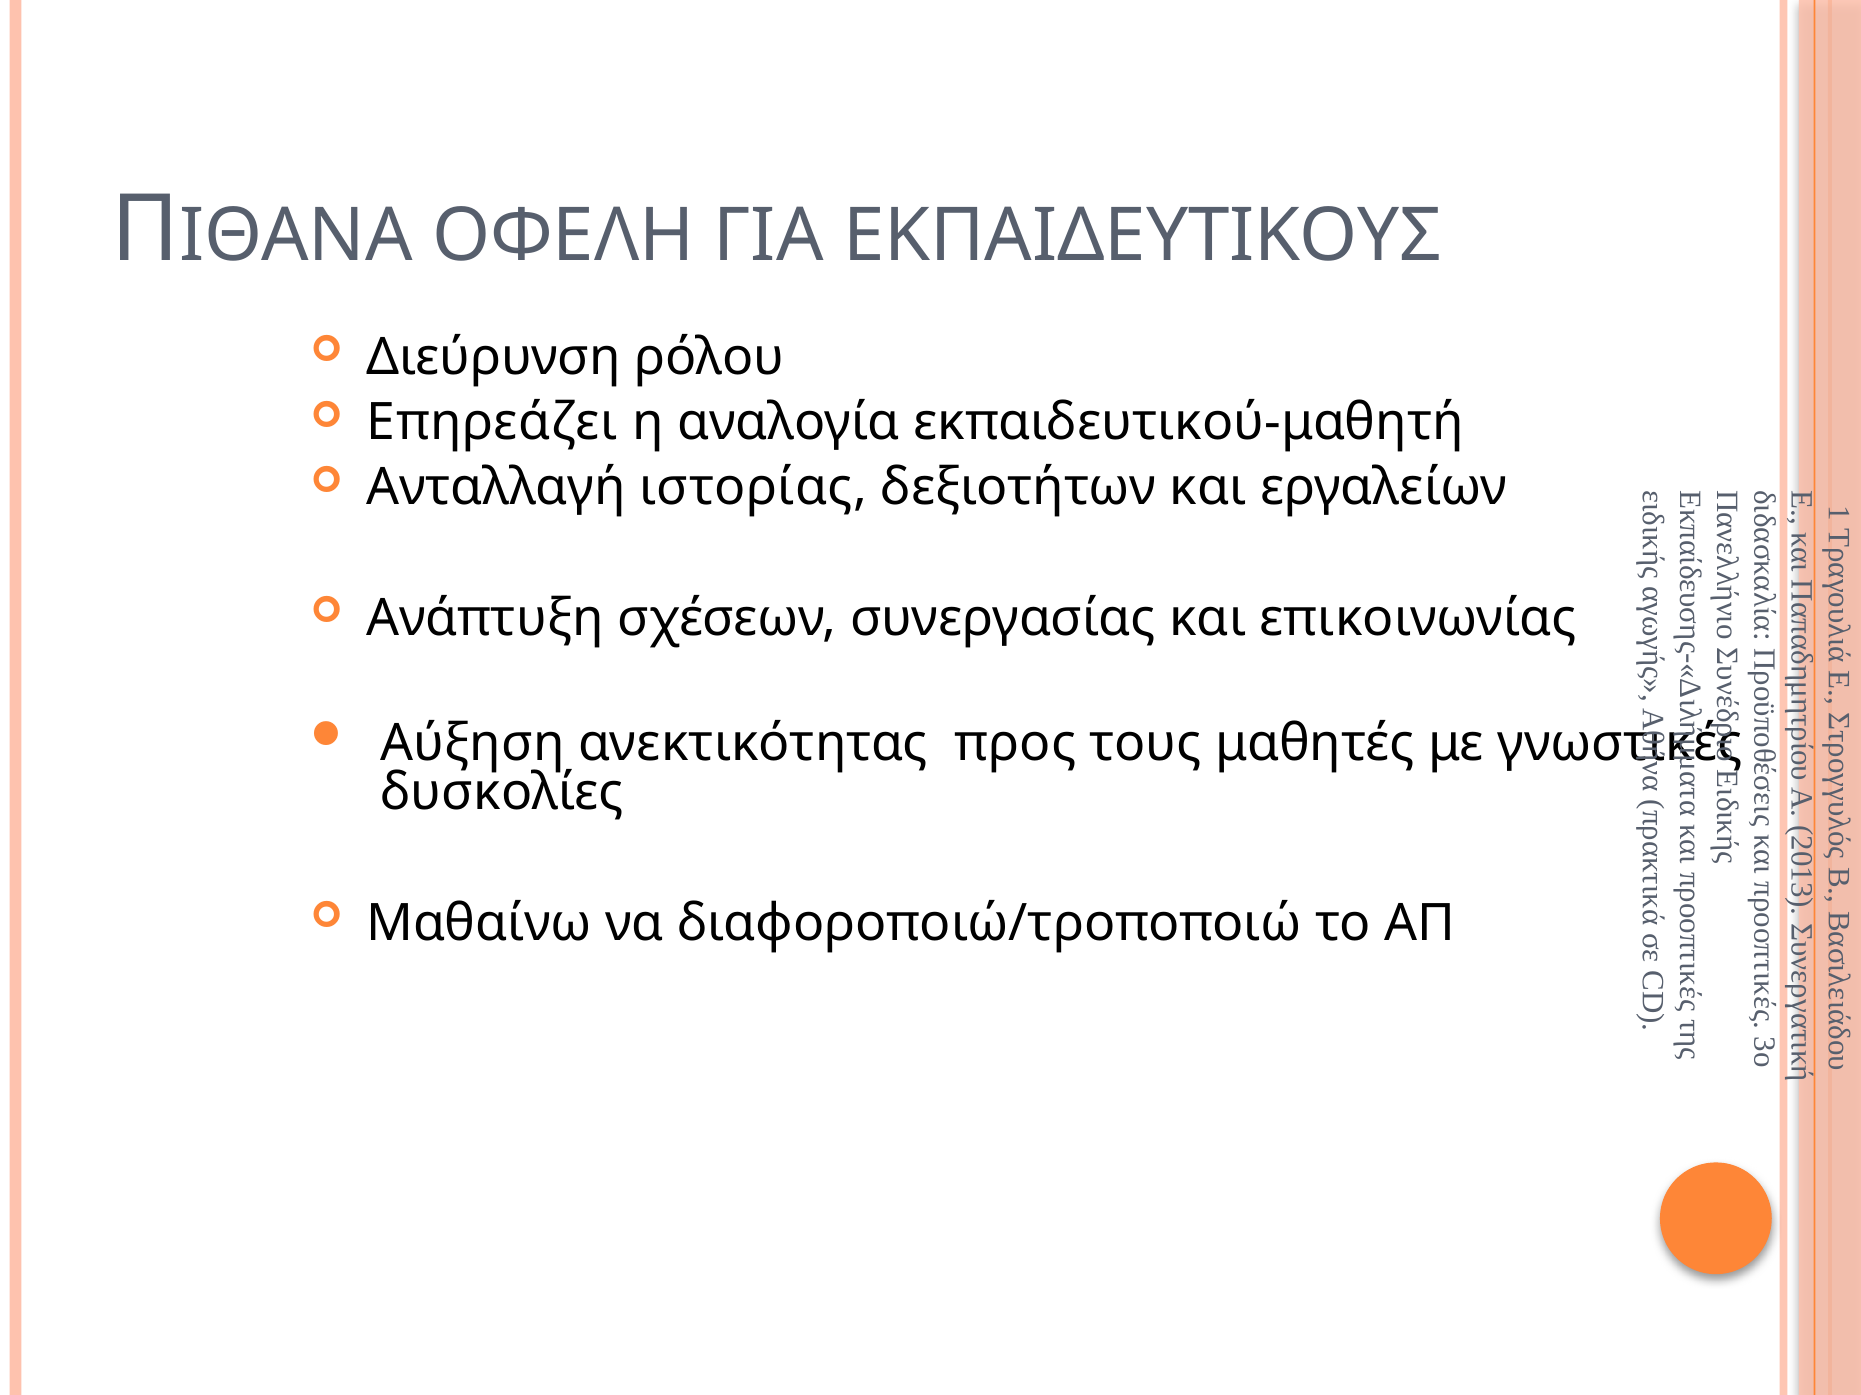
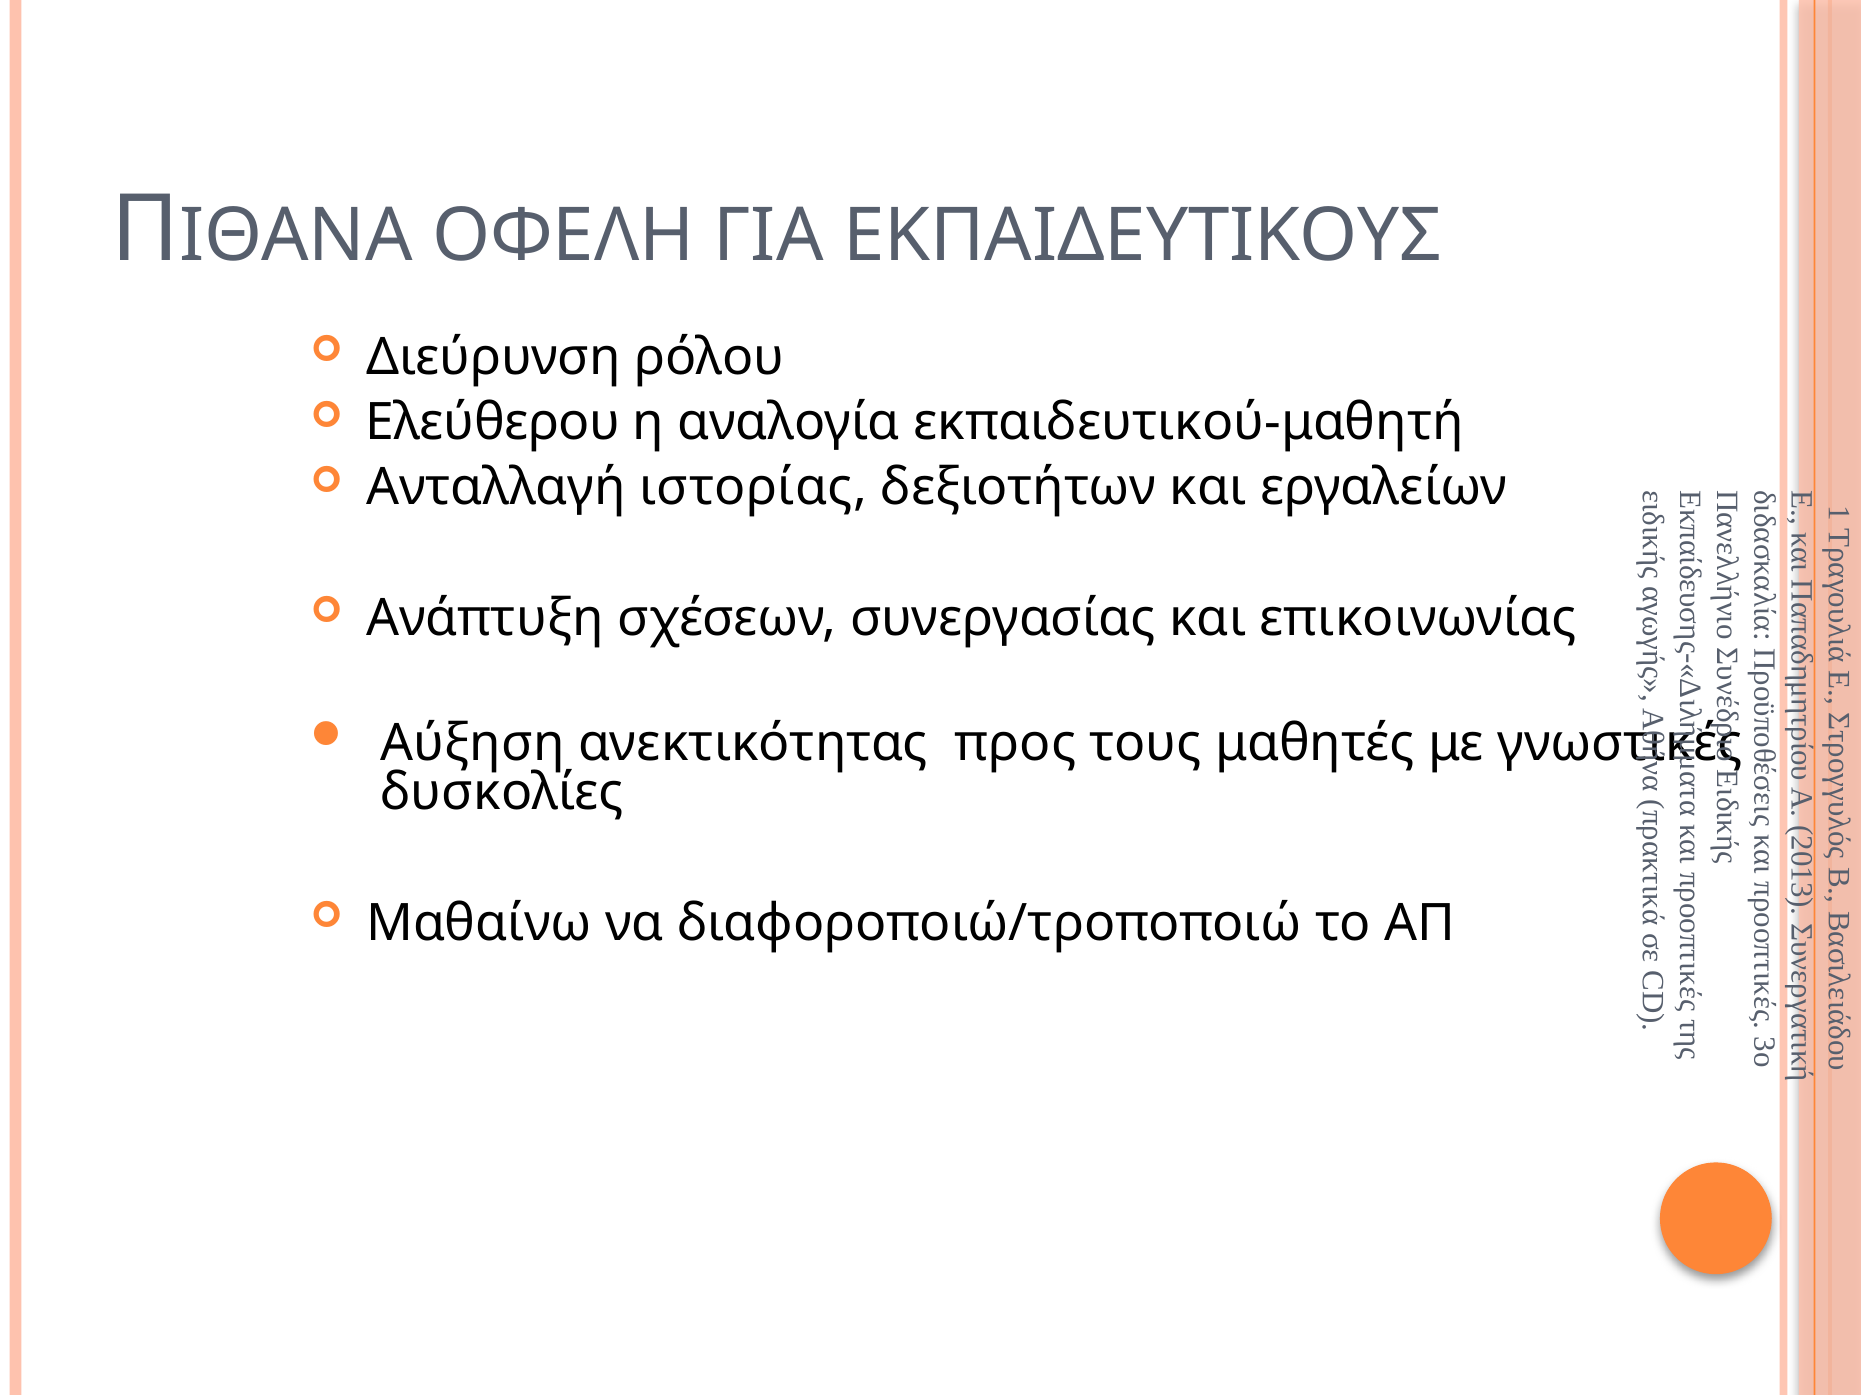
Επηρεάζει: Επηρεάζει -> Ελεύθερου
